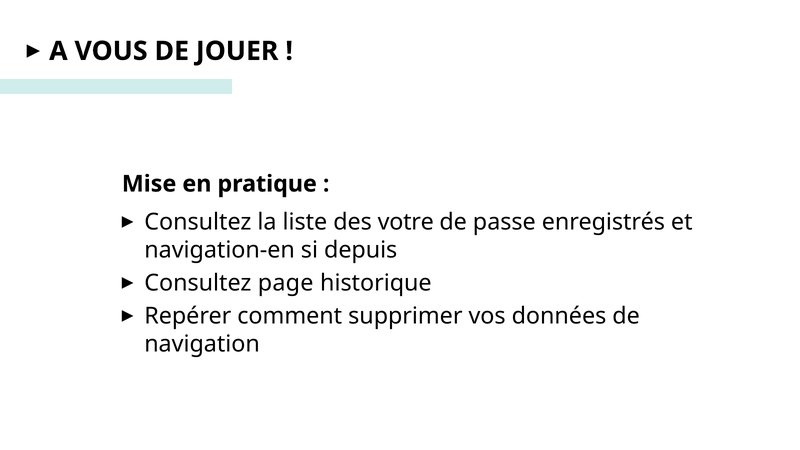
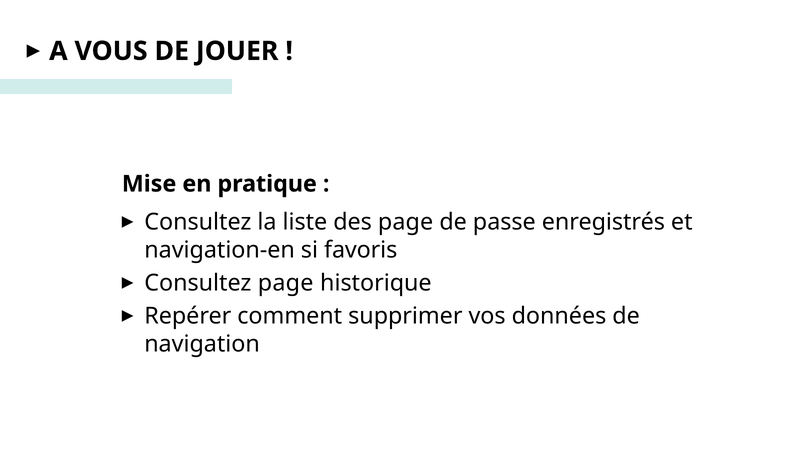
des votre: votre -> page
depuis: depuis -> favoris
